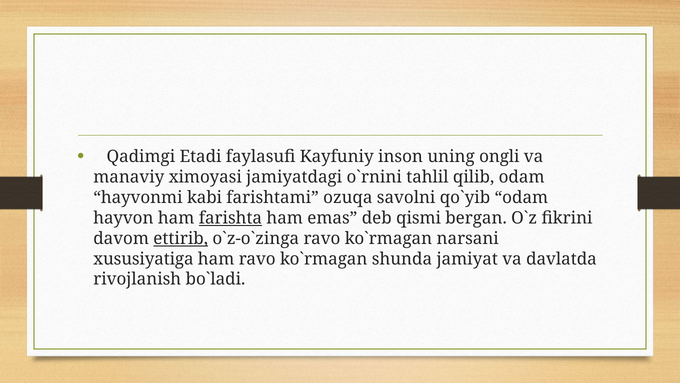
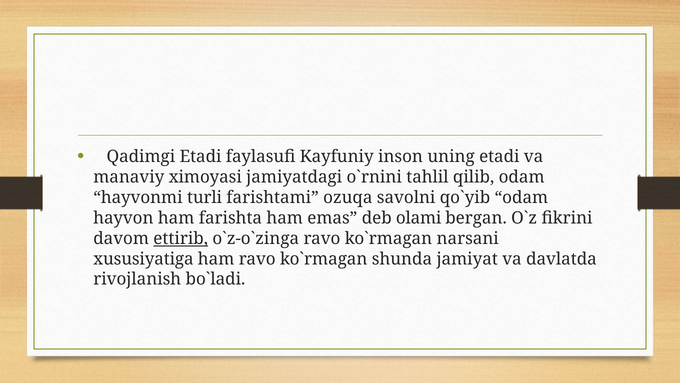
uning ongli: ongli -> etadi
kabi: kabi -> turli
farishta underline: present -> none
qismi: qismi -> olami
